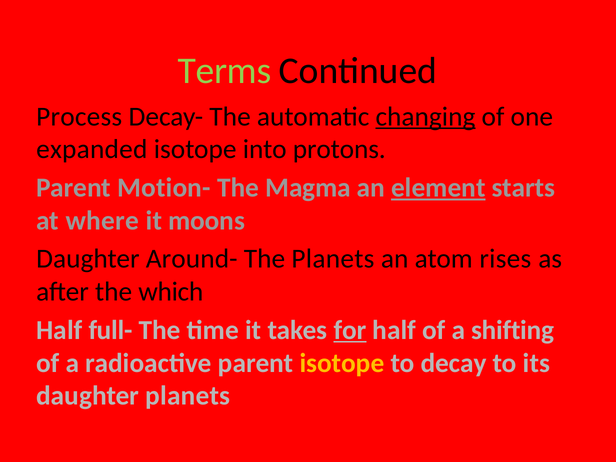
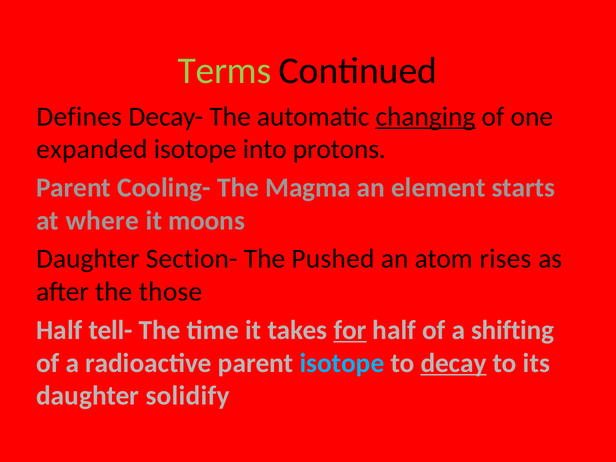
Process: Process -> Defines
Motion-: Motion- -> Cooling-
element underline: present -> none
Around-: Around- -> Section-
The Planets: Planets -> Pushed
which: which -> those
full-: full- -> tell-
isotope at (342, 363) colour: yellow -> light blue
decay underline: none -> present
daughter planets: planets -> solidify
